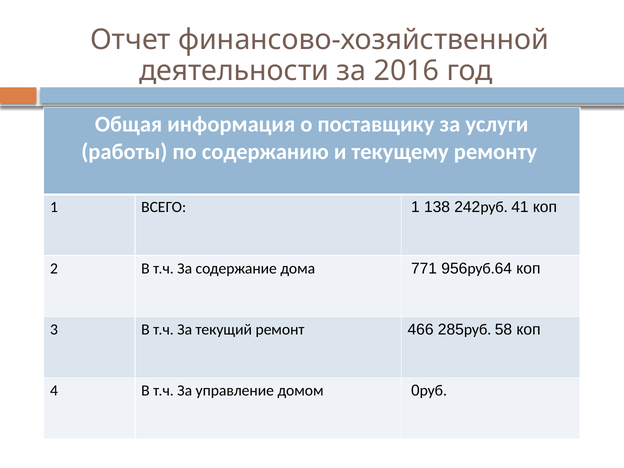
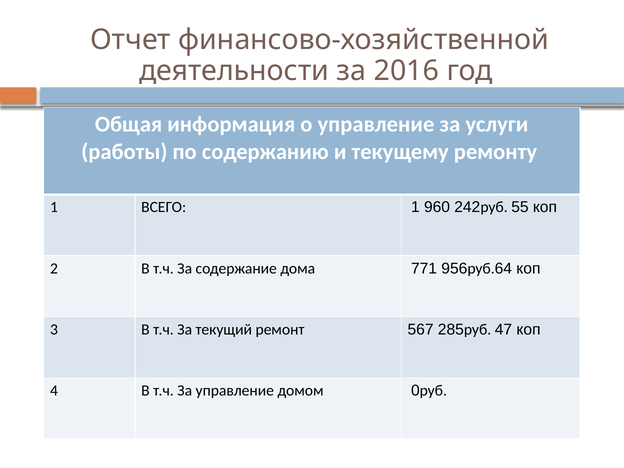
о поставщику: поставщику -> управление
138: 138 -> 960
41: 41 -> 55
466: 466 -> 567
58: 58 -> 47
